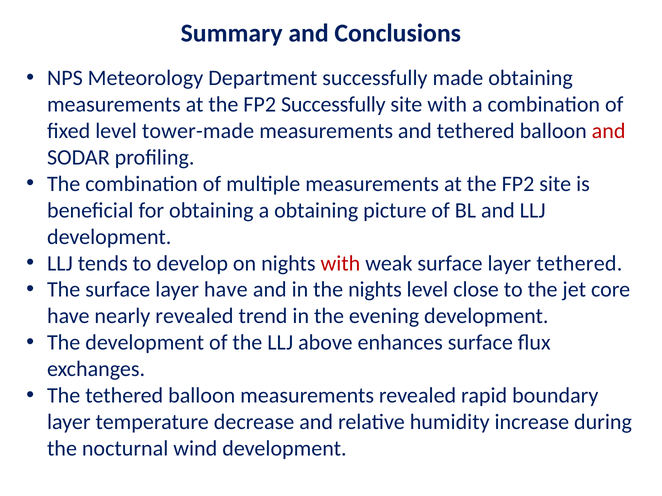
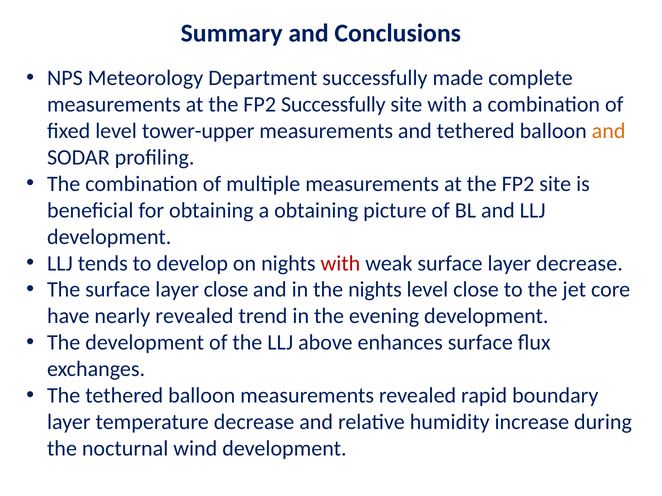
made obtaining: obtaining -> complete
tower-made: tower-made -> tower-upper
and at (609, 131) colour: red -> orange
layer tethered: tethered -> decrease
layer have: have -> close
